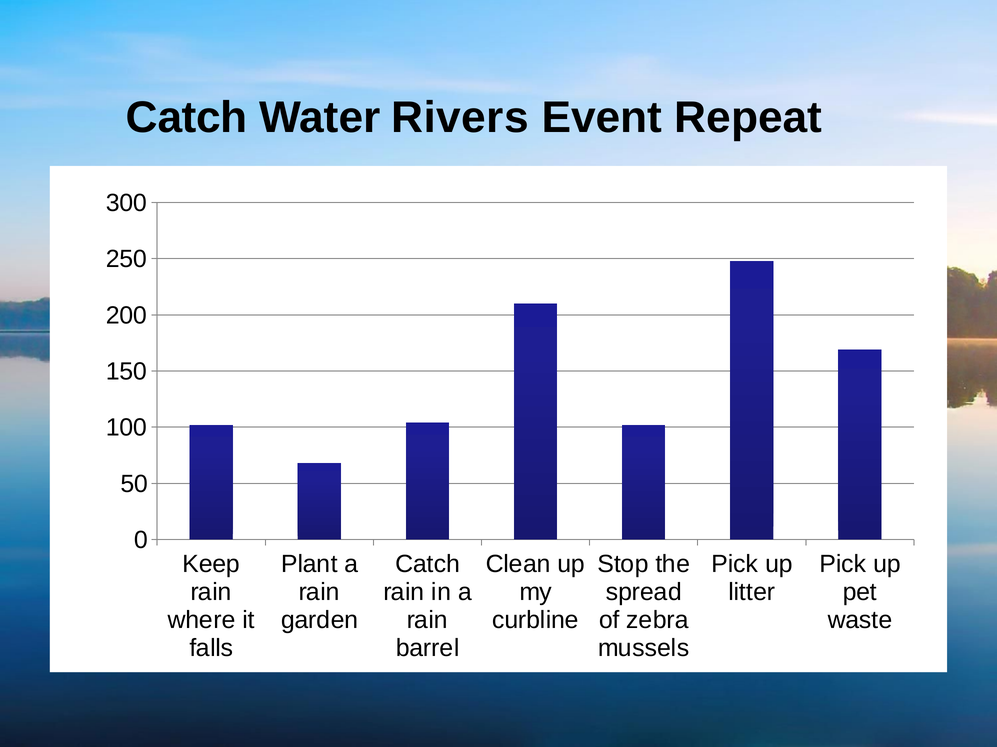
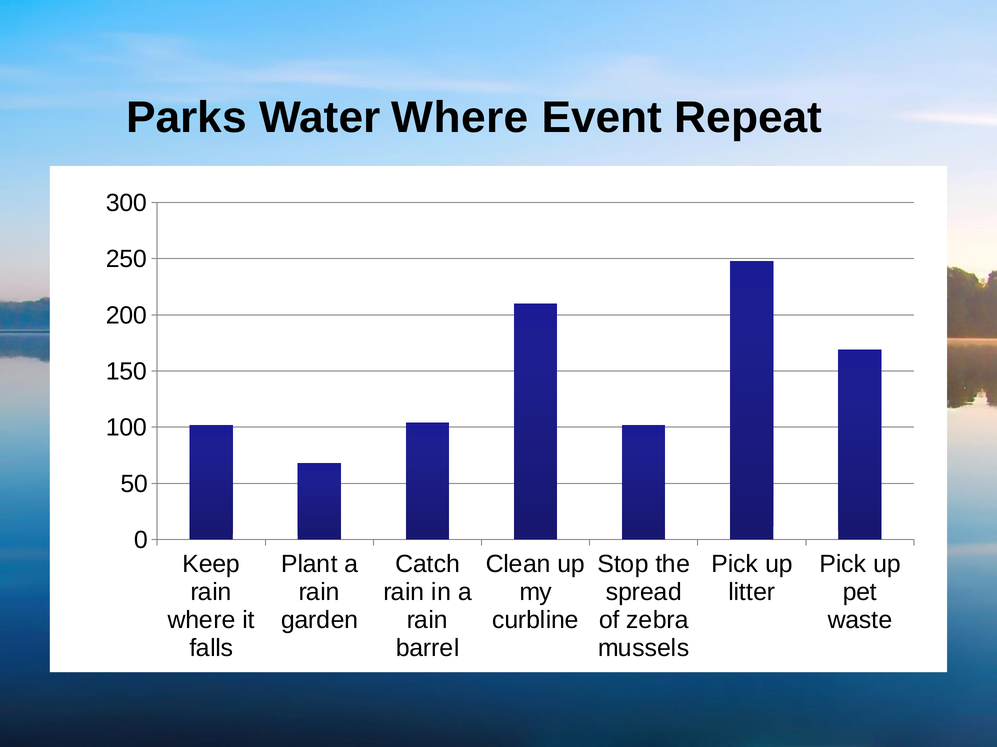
Catch at (187, 118): Catch -> Parks
Water Rivers: Rivers -> Where
